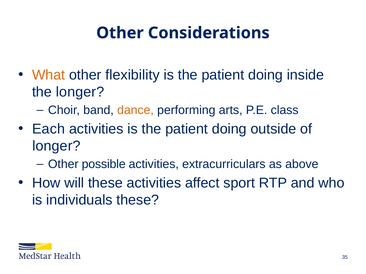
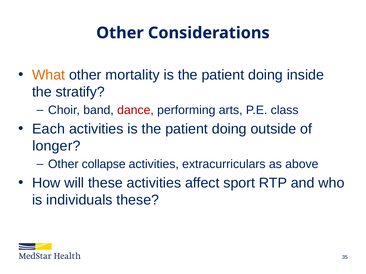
flexibility: flexibility -> mortality
the longer: longer -> stratify
dance colour: orange -> red
possible: possible -> collapse
